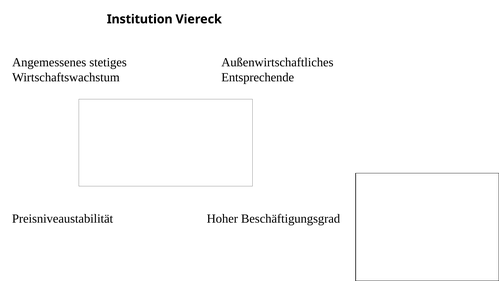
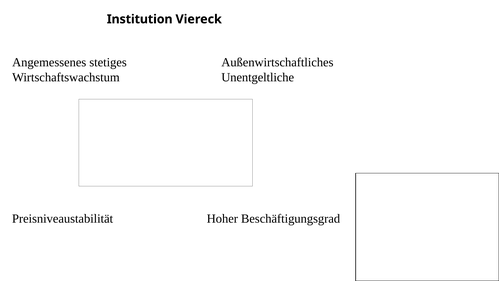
Entsprechende: Entsprechende -> Unentgeltliche
